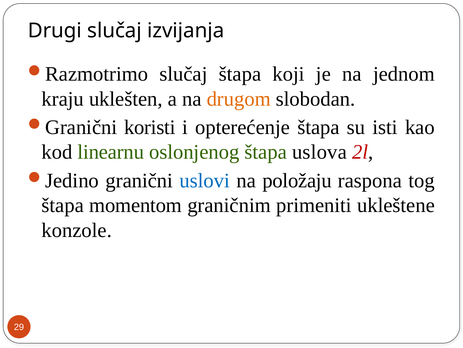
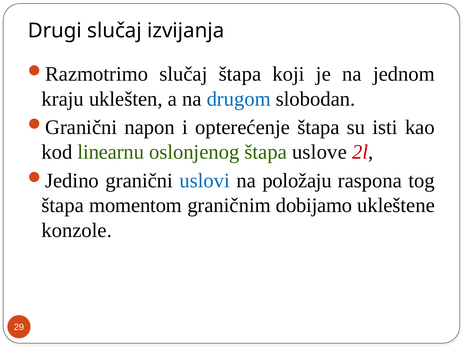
drugom colour: orange -> blue
koristi: koristi -> napon
uslova: uslova -> uslove
primeniti: primeniti -> dobijamo
